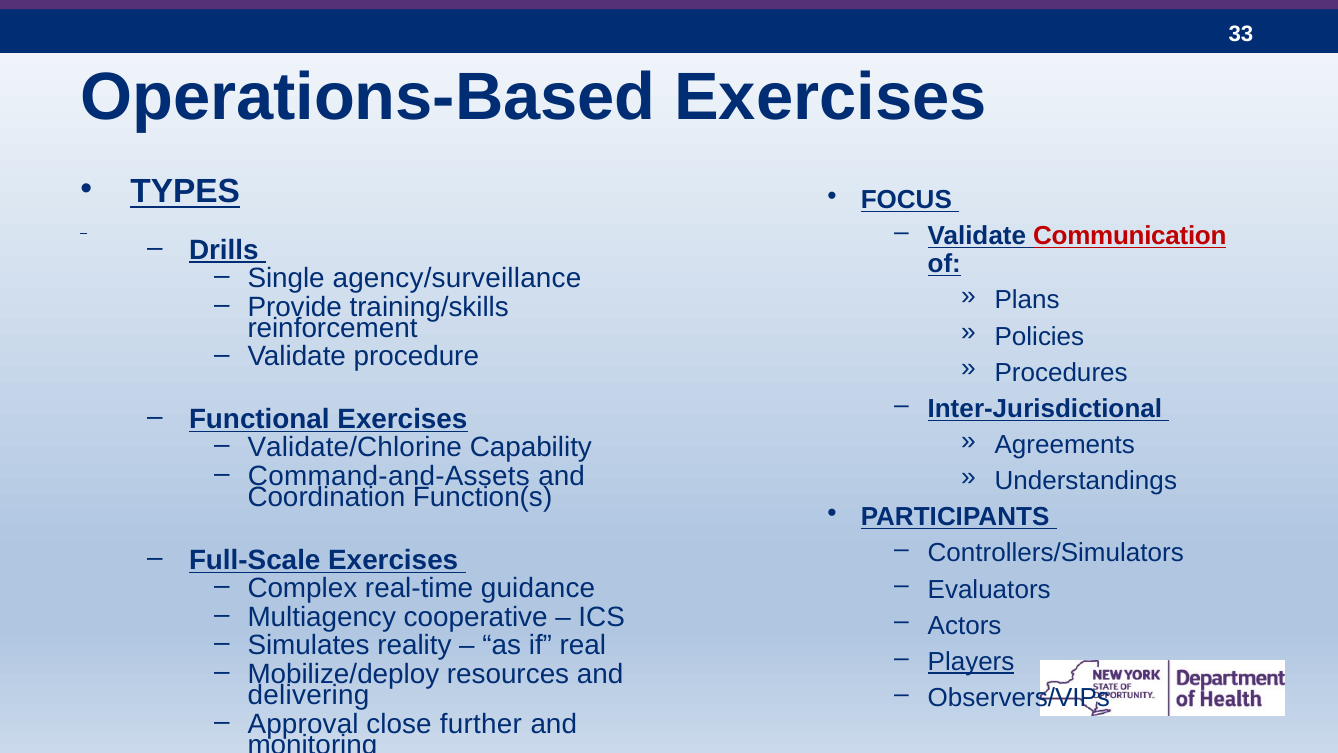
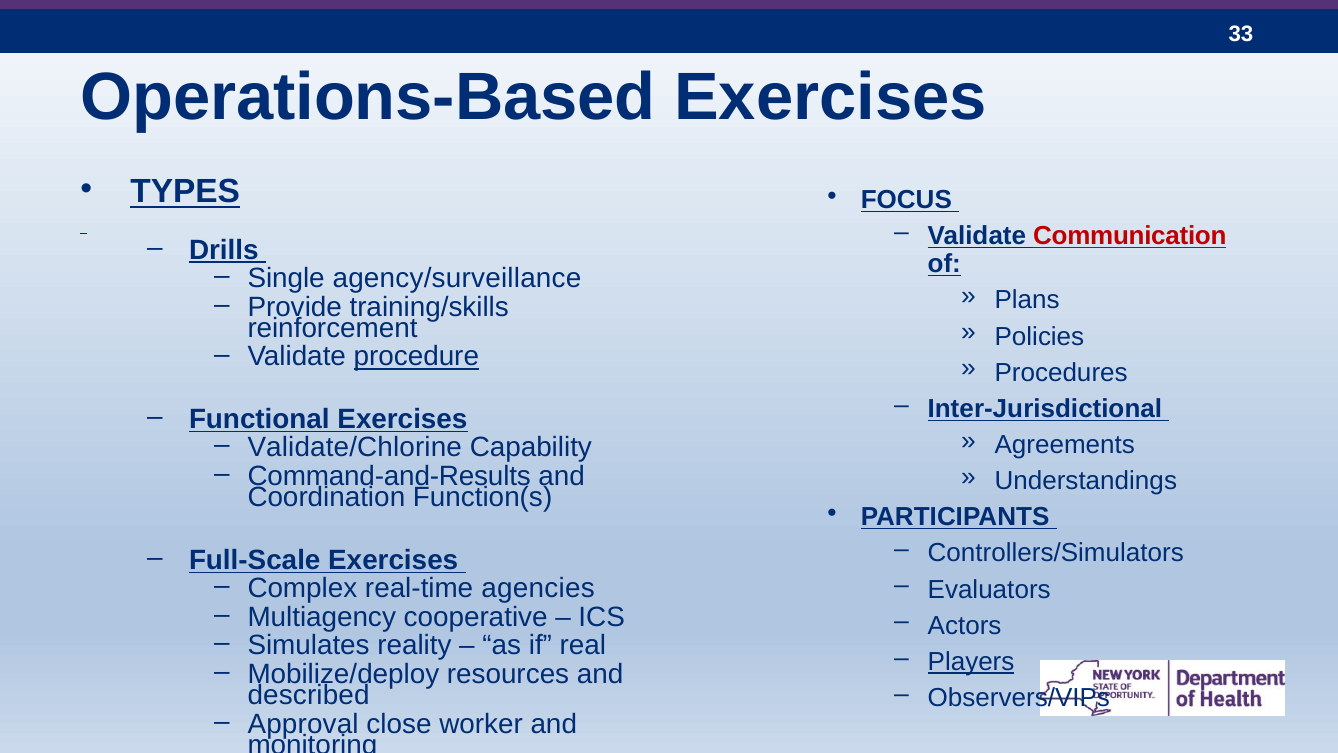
procedure underline: none -> present
Command-and-Assets: Command-and-Assets -> Command-and-Results
guidance: guidance -> agencies
delivering: delivering -> described
further: further -> worker
